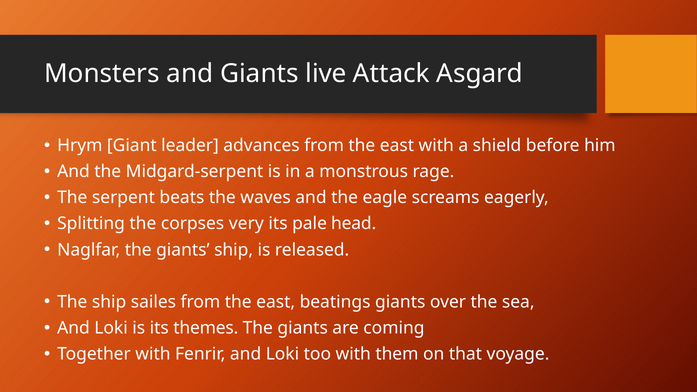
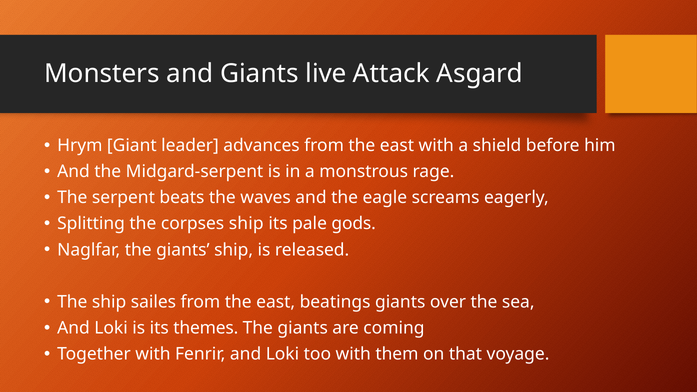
corpses very: very -> ship
head: head -> gods
